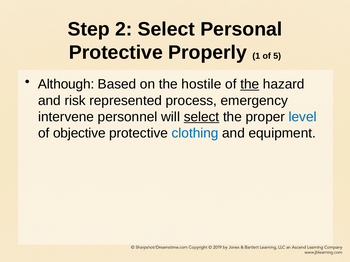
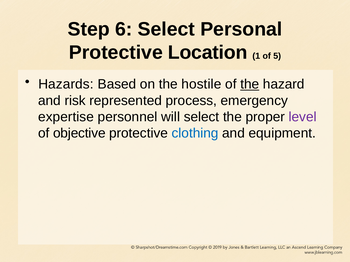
2: 2 -> 6
Properly: Properly -> Location
Although: Although -> Hazards
intervene: intervene -> expertise
select at (202, 117) underline: present -> none
level colour: blue -> purple
